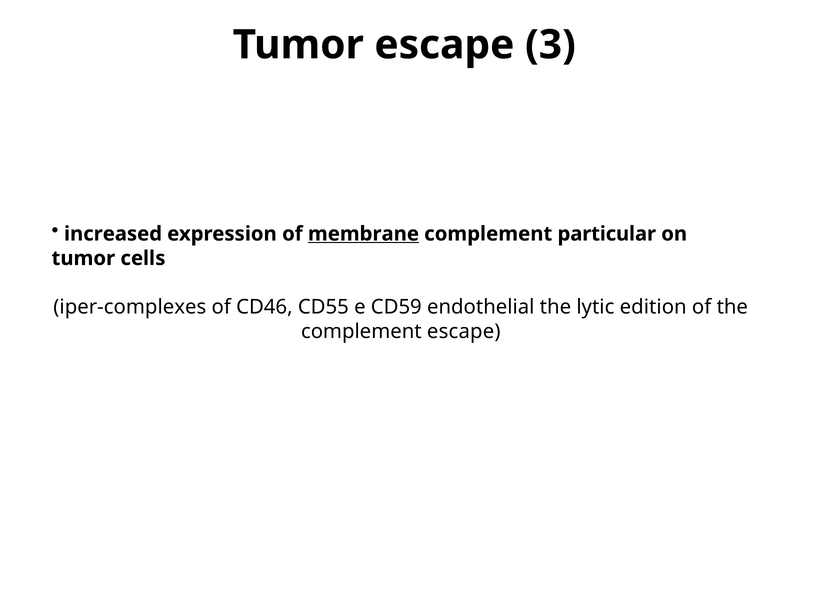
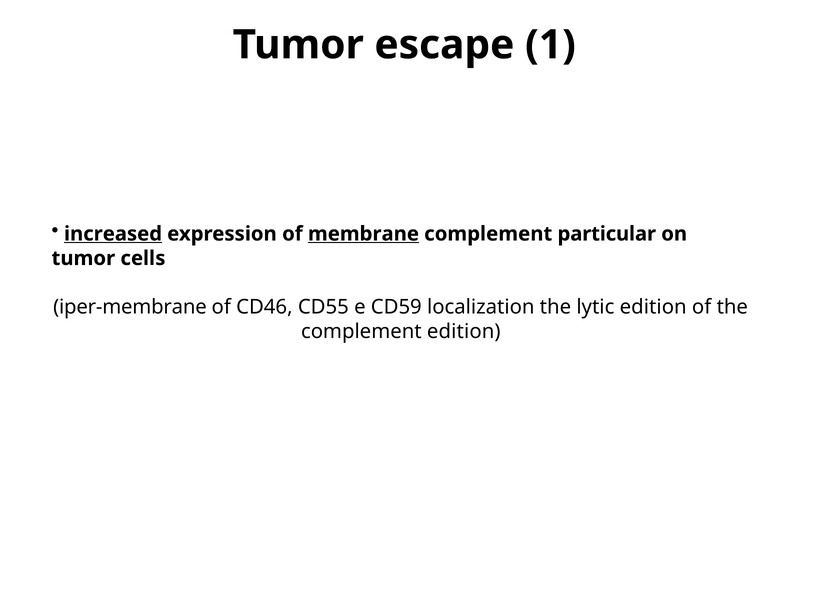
3: 3 -> 1
increased underline: none -> present
iper-complexes: iper-complexes -> iper-membrane
endothelial: endothelial -> localization
complement escape: escape -> edition
